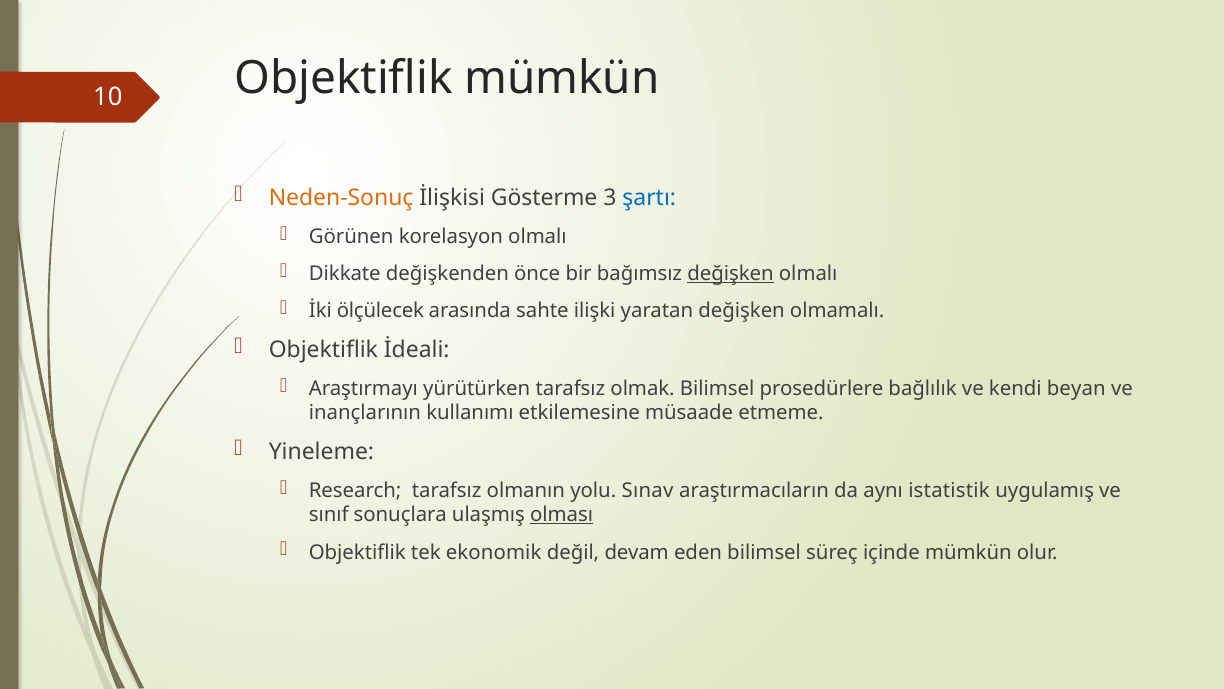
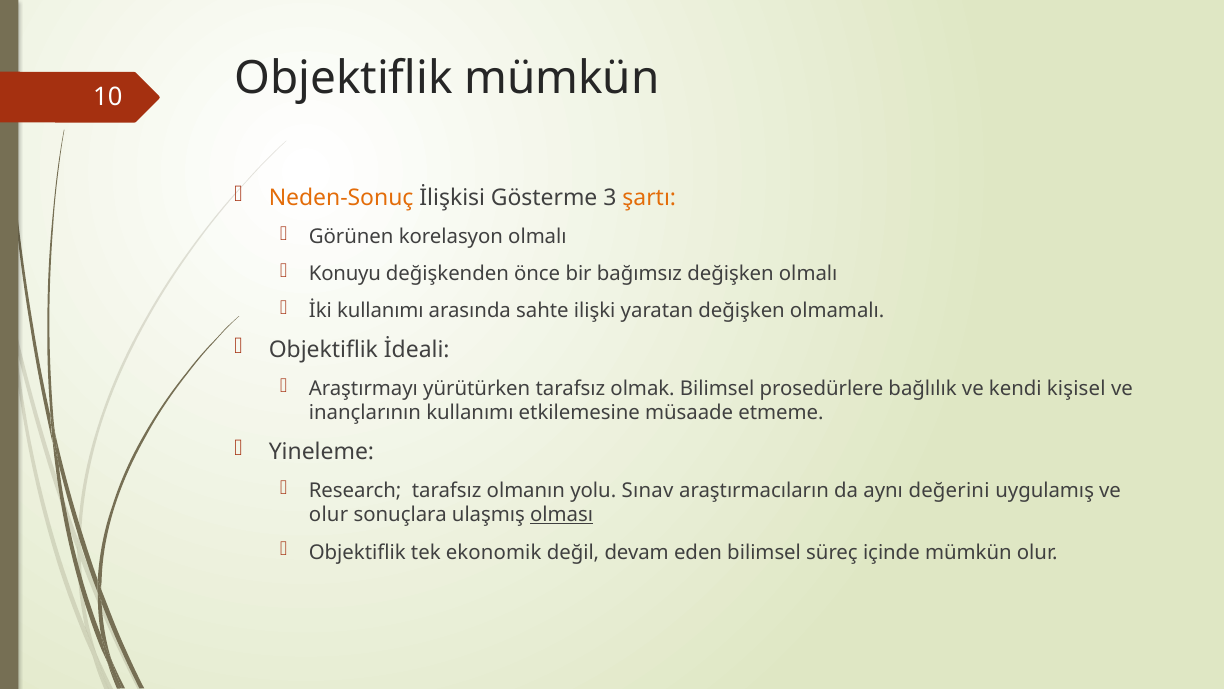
şartı colour: blue -> orange
Dikkate: Dikkate -> Konuyu
değişken at (730, 274) underline: present -> none
İki ölçülecek: ölçülecek -> kullanımı
beyan: beyan -> kişisel
istatistik: istatistik -> değerini
sınıf at (329, 515): sınıf -> olur
